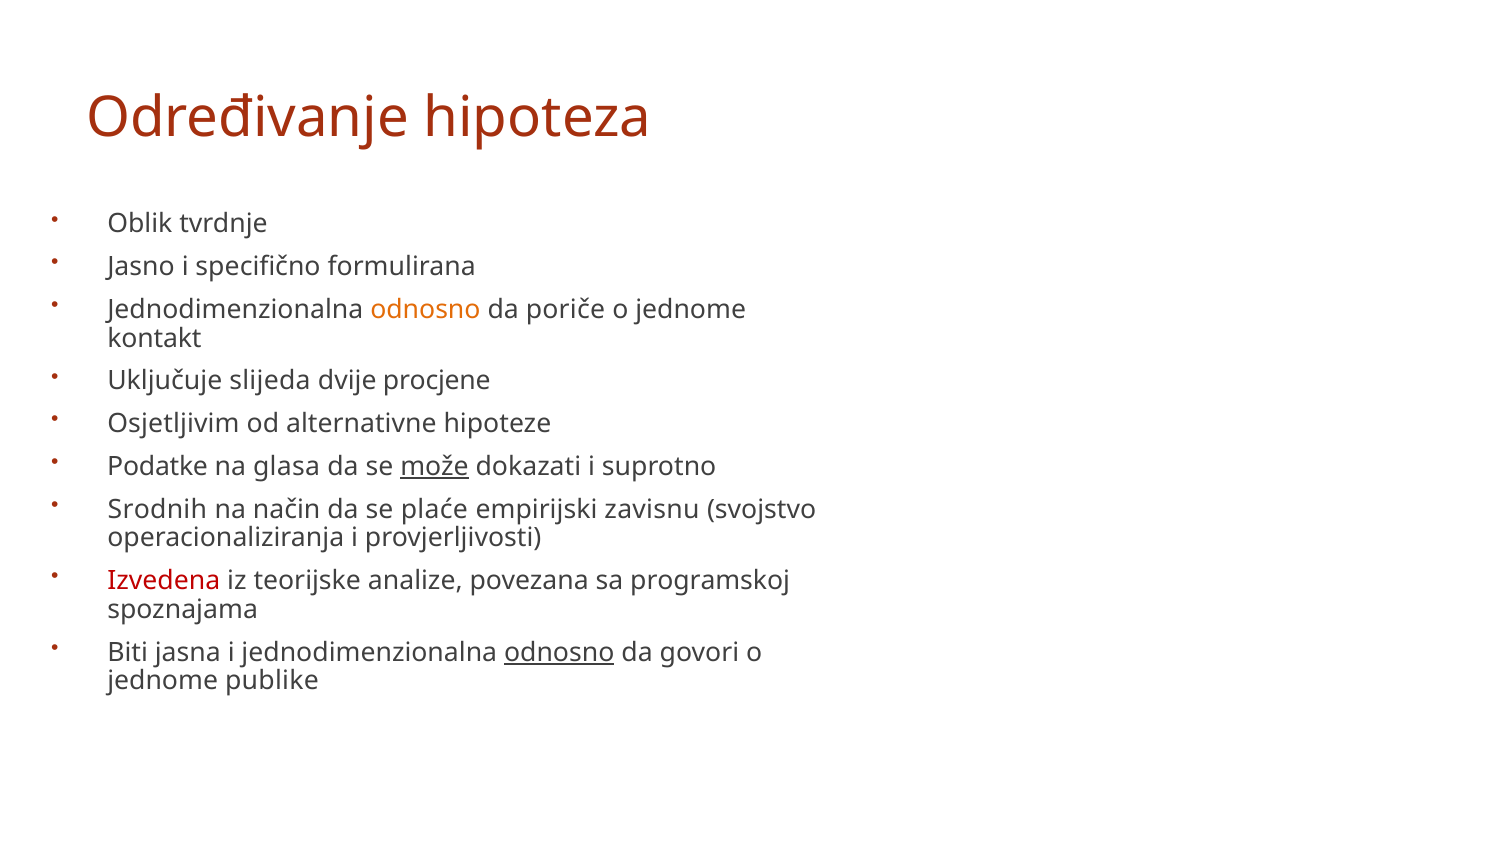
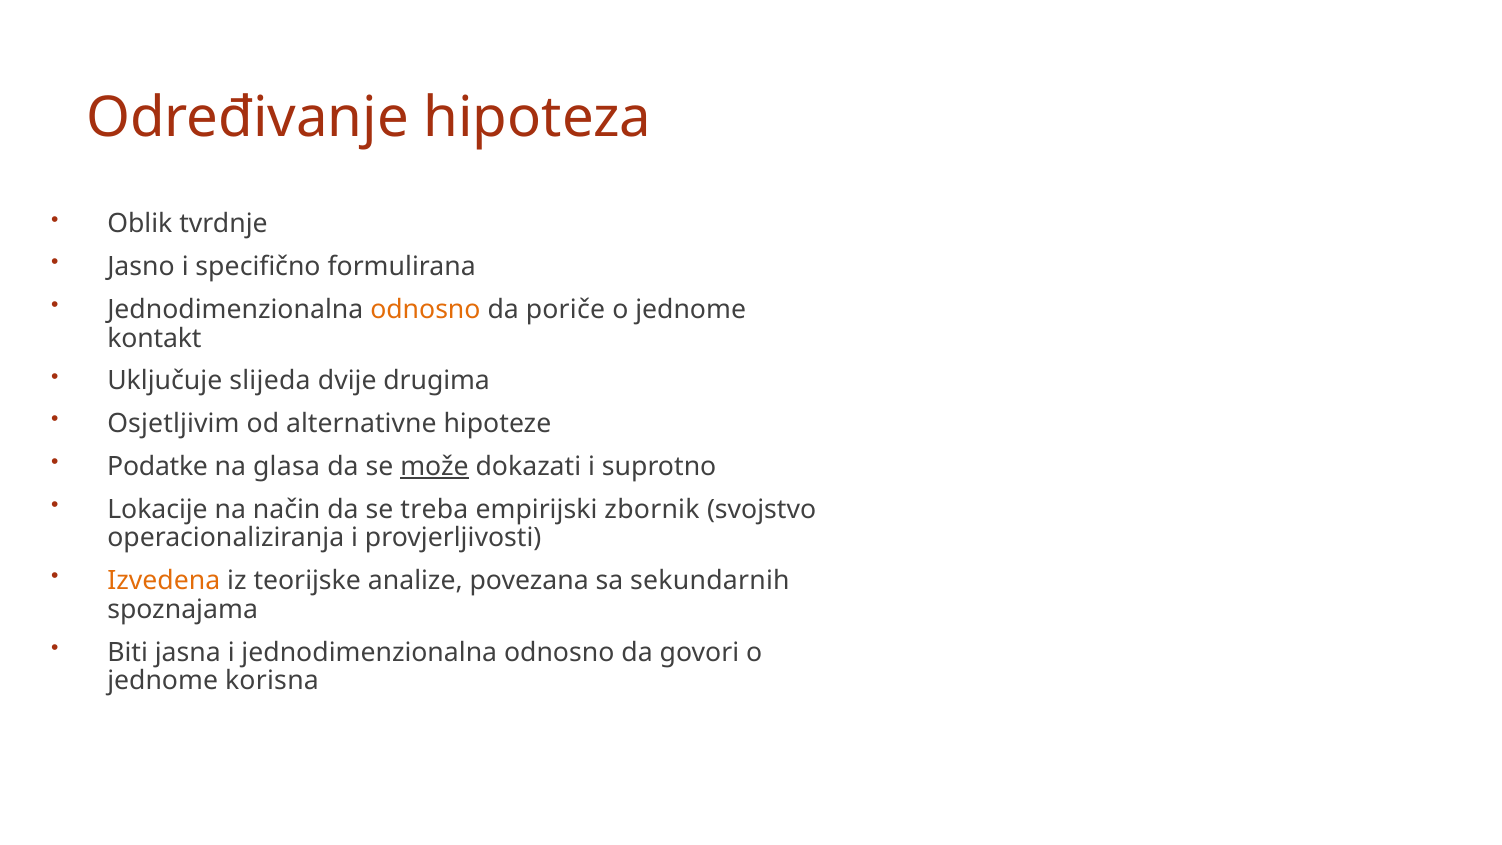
procjene: procjene -> drugima
Srodnih: Srodnih -> Lokacije
plaće: plaće -> treba
zavisnu: zavisnu -> zbornik
Izvedena colour: red -> orange
programskoj: programskoj -> sekundarnih
odnosno at (559, 652) underline: present -> none
publike: publike -> korisna
